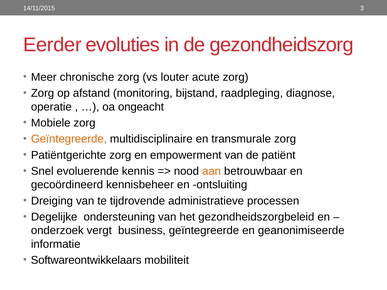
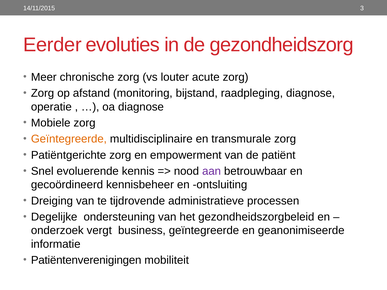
oa ongeacht: ongeacht -> diagnose
aan colour: orange -> purple
Softwareontwikkelaars: Softwareontwikkelaars -> Patiëntenverenigingen
